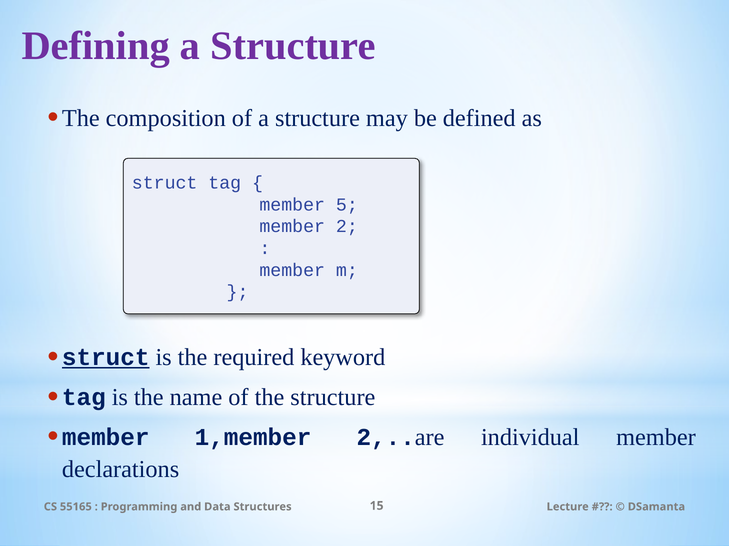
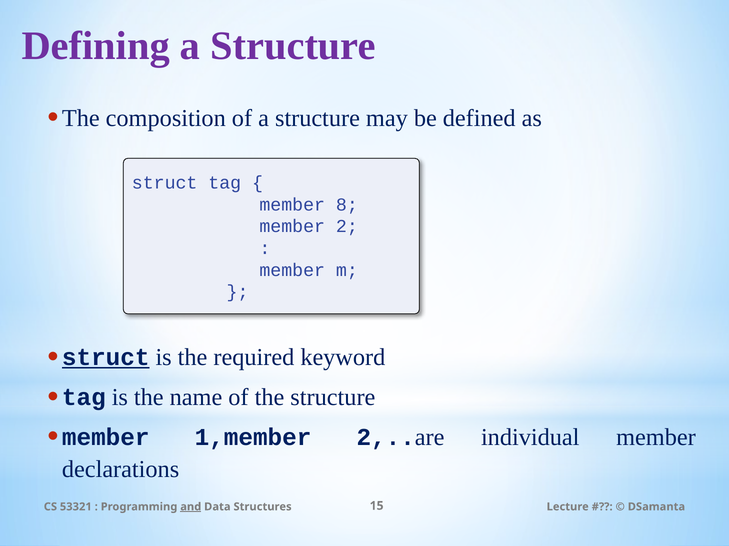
5: 5 -> 8
55165: 55165 -> 53321
and underline: none -> present
